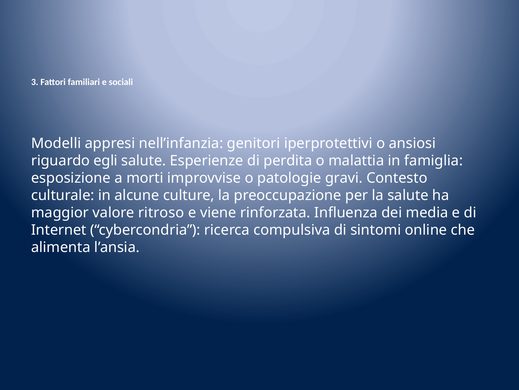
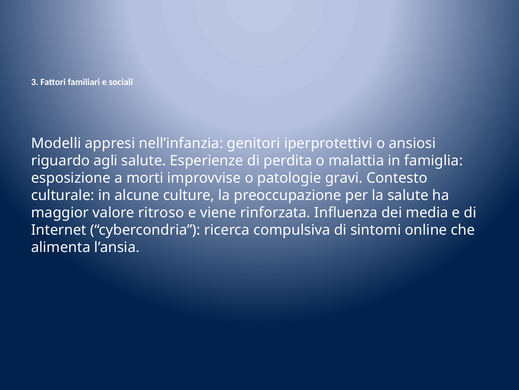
egli: egli -> agli
